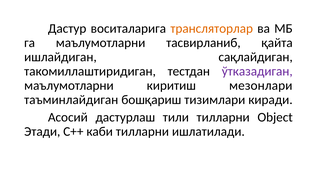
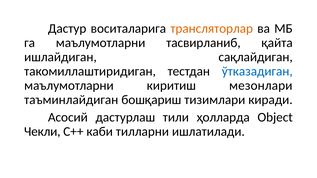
ўтказадиган colour: purple -> blue
тили тилларни: тилларни -> ҳолларда
Этади: Этади -> Чекли
